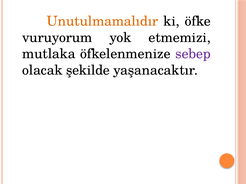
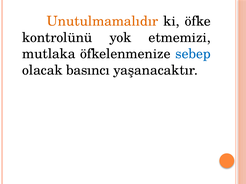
vuruyorum: vuruyorum -> kontrolünü
sebep colour: purple -> blue
şekilde: şekilde -> basıncı
